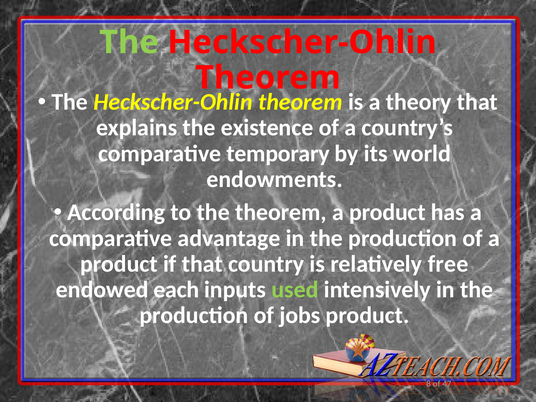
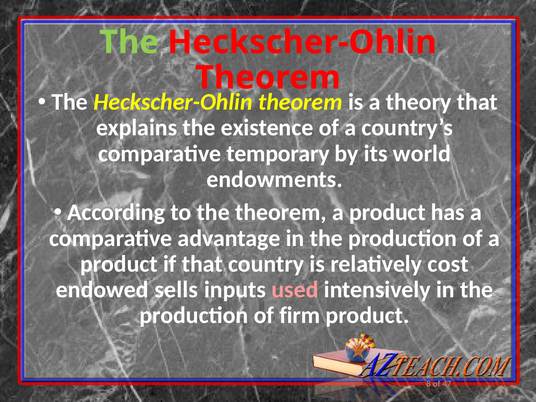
free: free -> cost
each: each -> sells
used colour: light green -> pink
jobs: jobs -> firm
